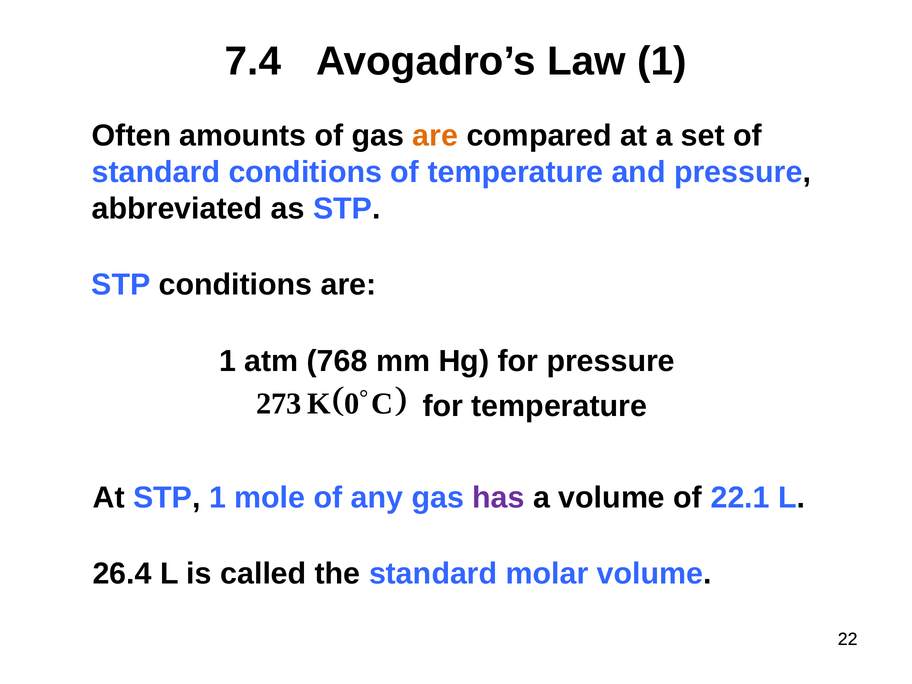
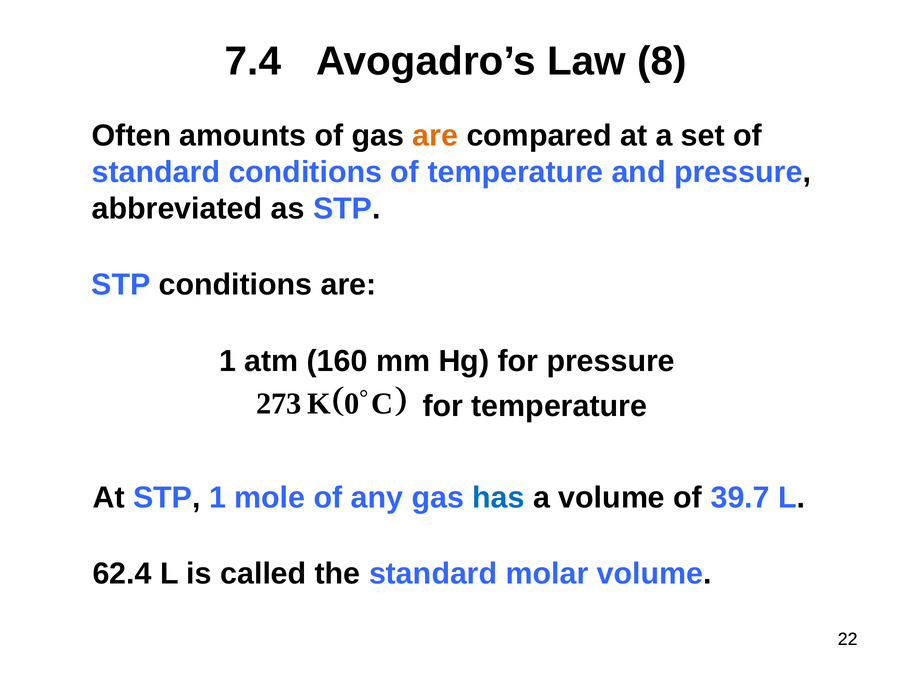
Law 1: 1 -> 8
768: 768 -> 160
has colour: purple -> blue
22.1: 22.1 -> 39.7
26.4: 26.4 -> 62.4
